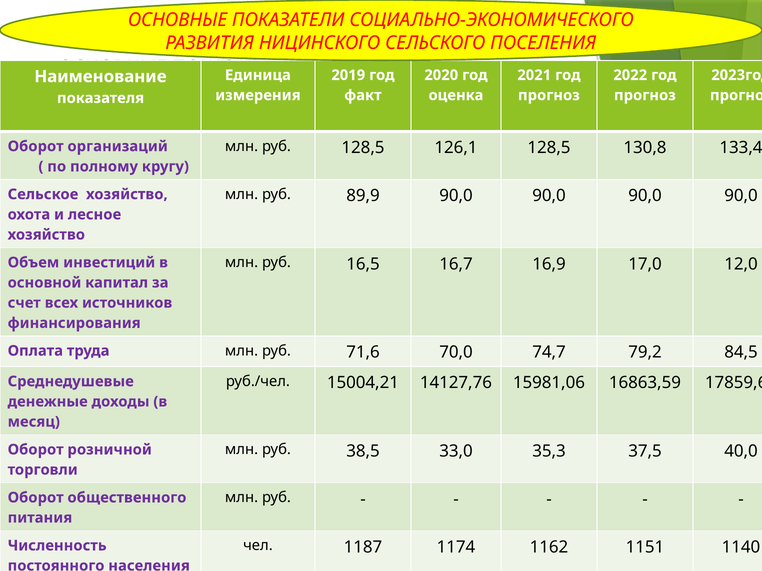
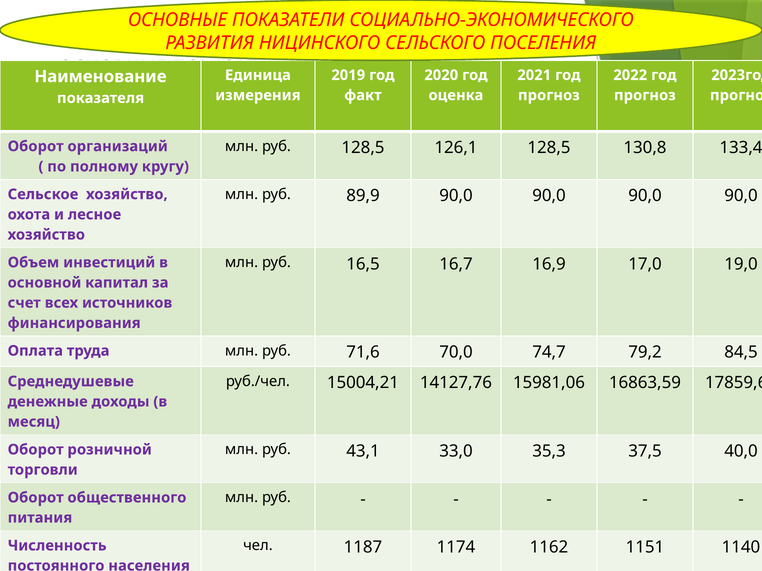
12,0: 12,0 -> 19,0
38,5: 38,5 -> 43,1
